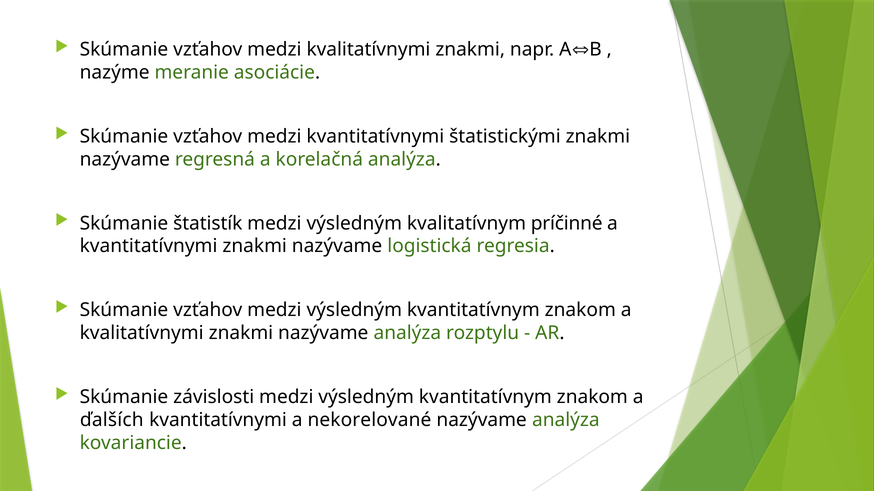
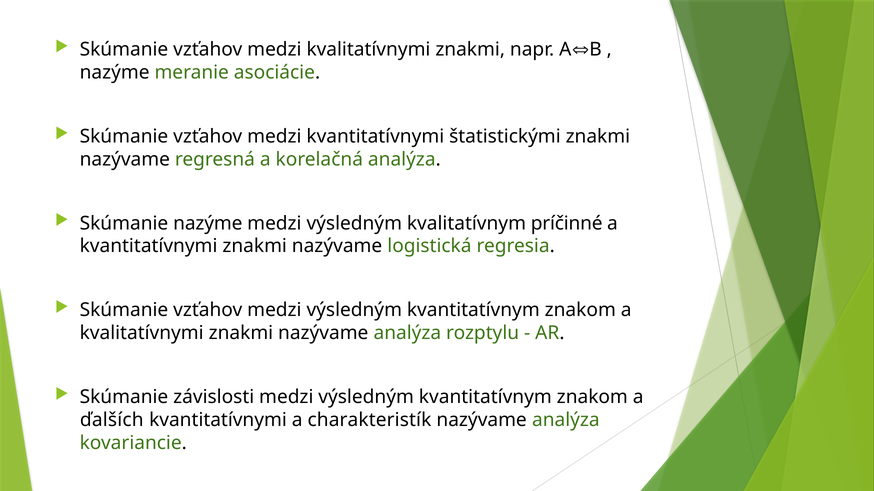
Skúmanie štatistík: štatistík -> nazýme
nekorelované: nekorelované -> charakteristík
